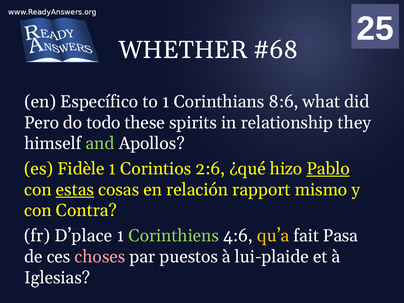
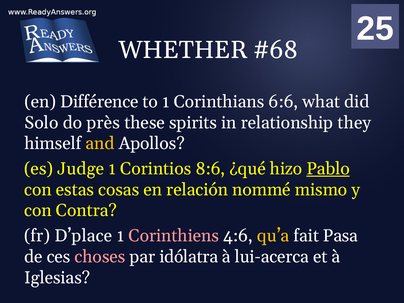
Específico: Específico -> Différence
8:6: 8:6 -> 6:6
Pero: Pero -> Solo
todo: todo -> près
and colour: light green -> yellow
Fidèle: Fidèle -> Judge
2:6: 2:6 -> 8:6
estas underline: present -> none
rapport: rapport -> nommé
Corinthiens colour: light green -> pink
puestos: puestos -> idólatra
lui-plaide: lui-plaide -> lui-acerca
